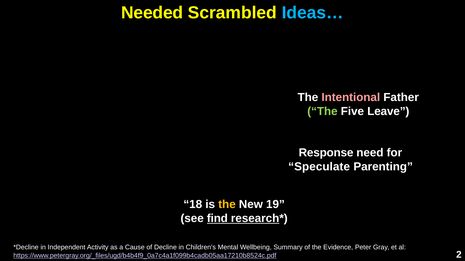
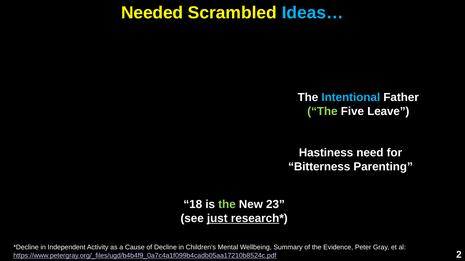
Intentional colour: pink -> light blue
Response: Response -> Hastiness
Speculate: Speculate -> Bitterness
the at (227, 205) colour: yellow -> light green
19: 19 -> 23
find: find -> just
